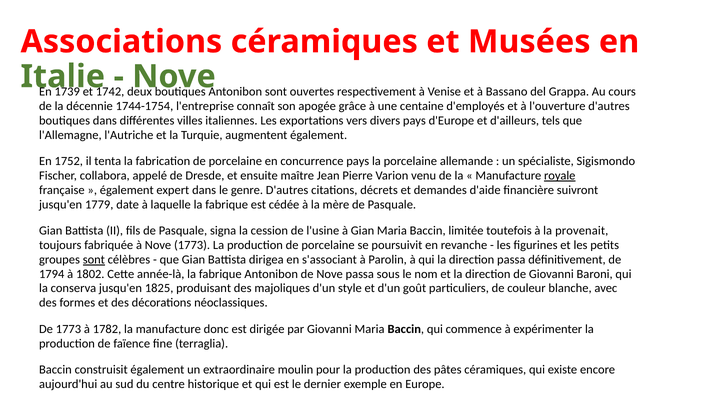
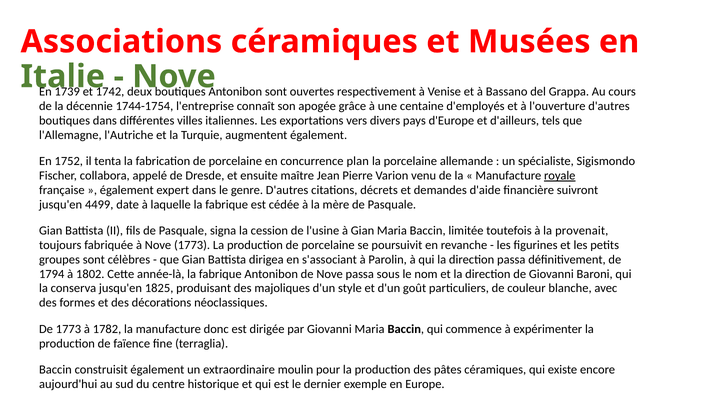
concurrence pays: pays -> plan
1779: 1779 -> 4499
sont at (94, 260) underline: present -> none
